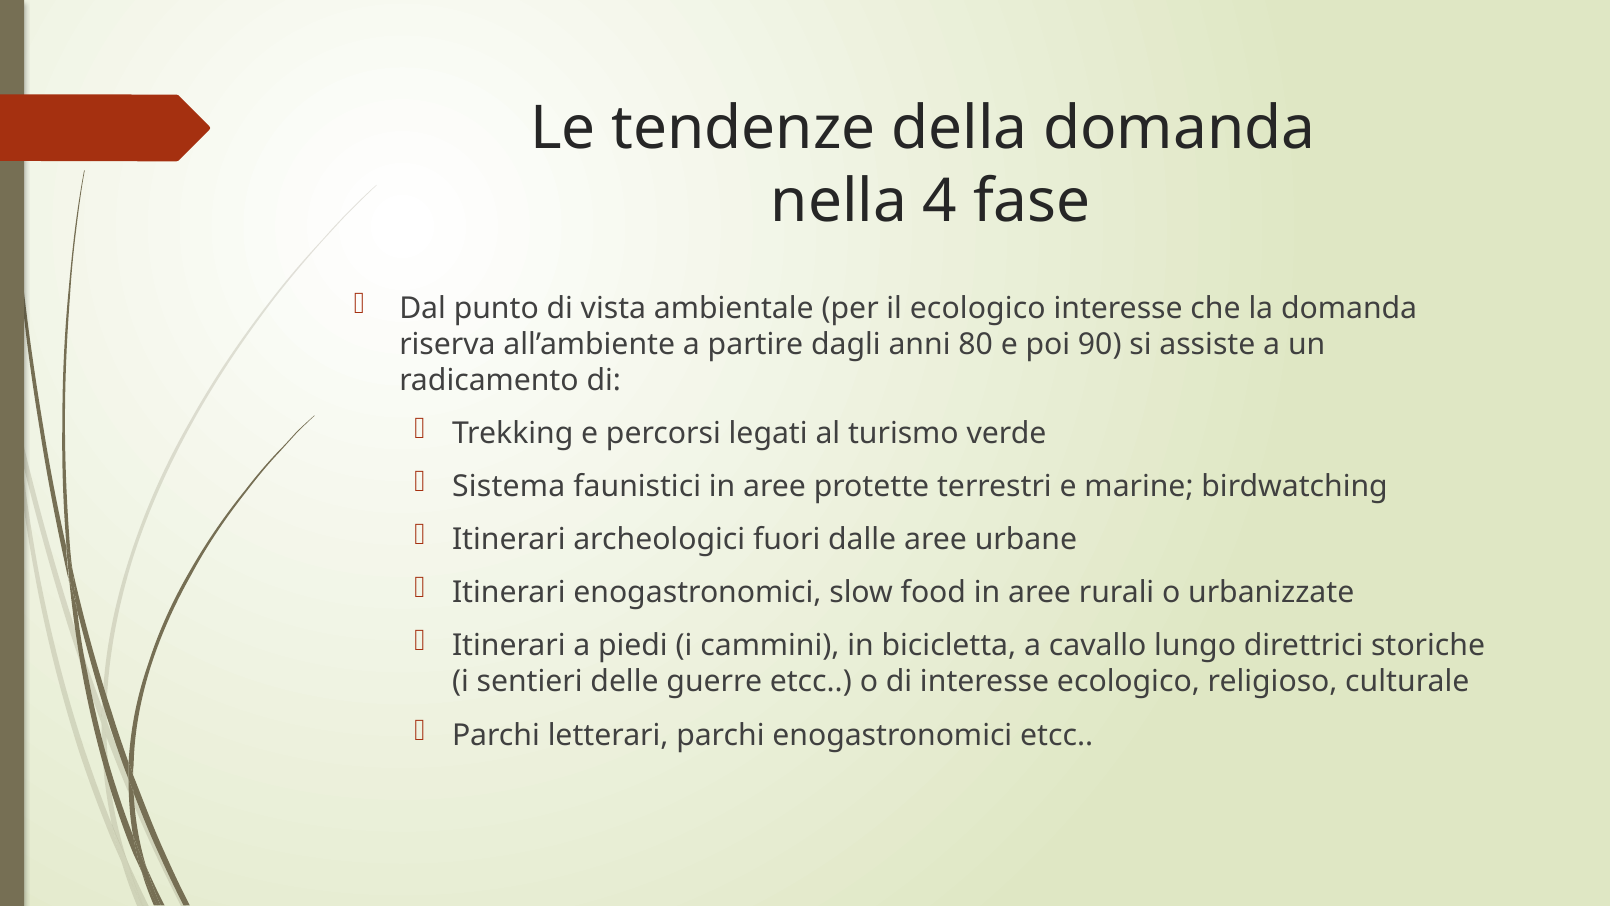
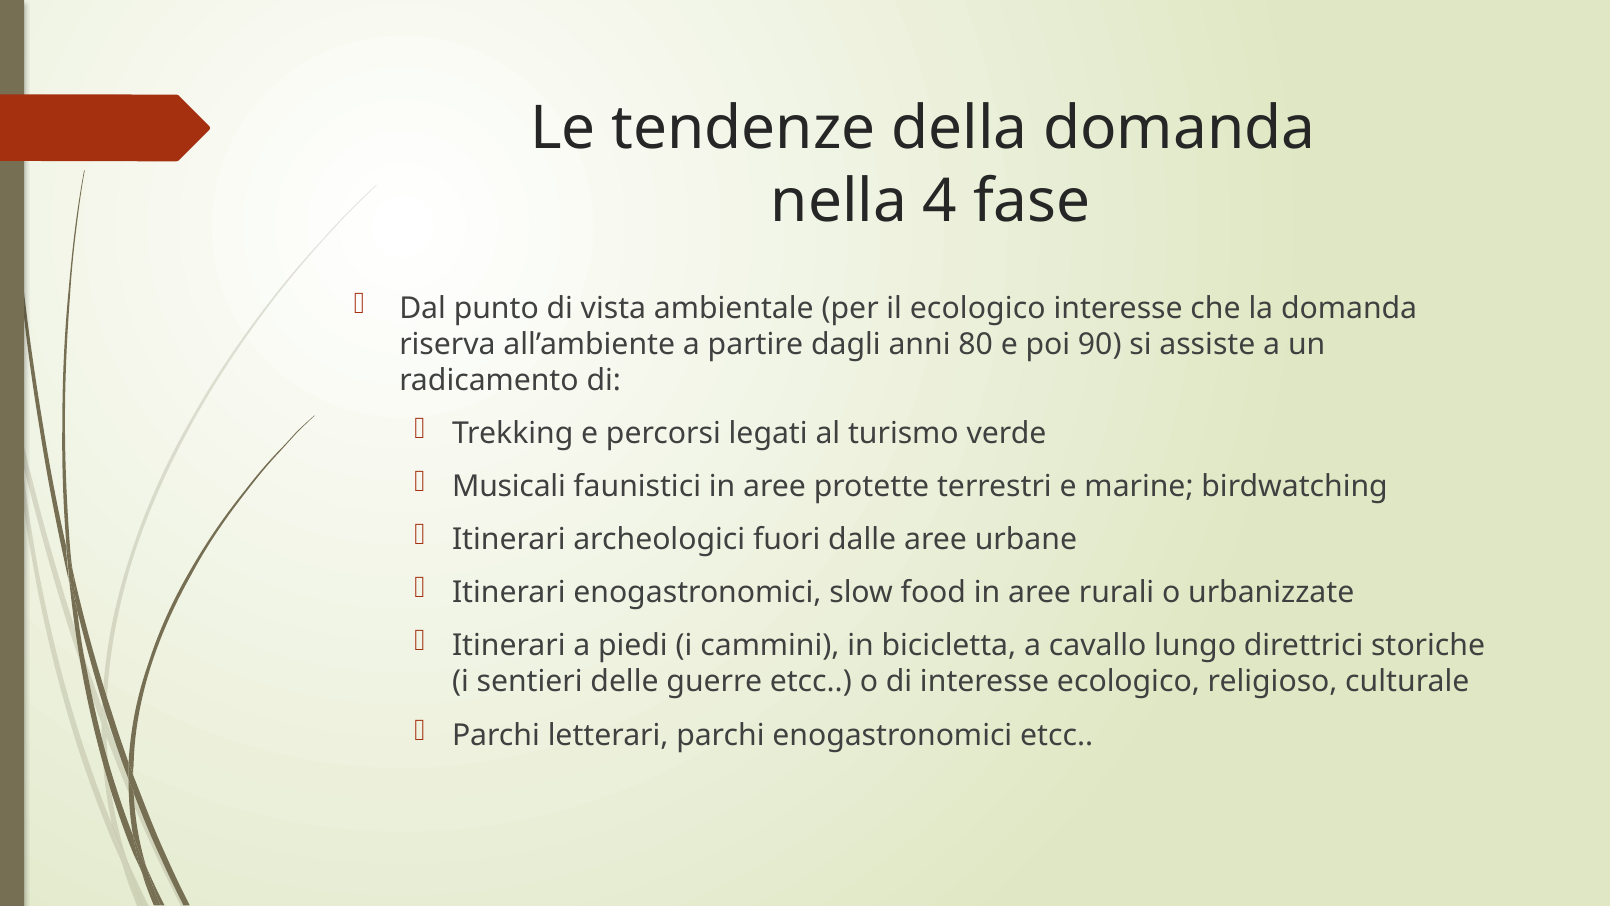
Sistema: Sistema -> Musicali
